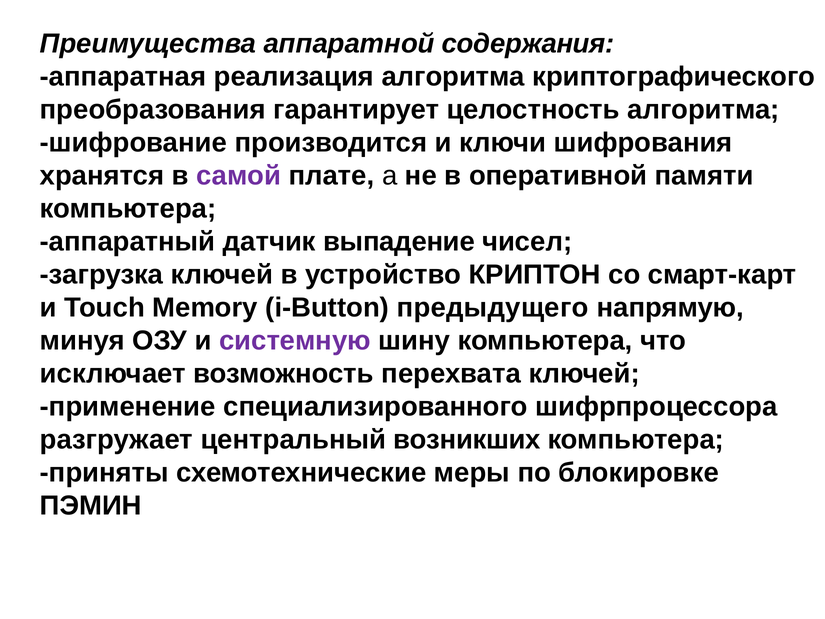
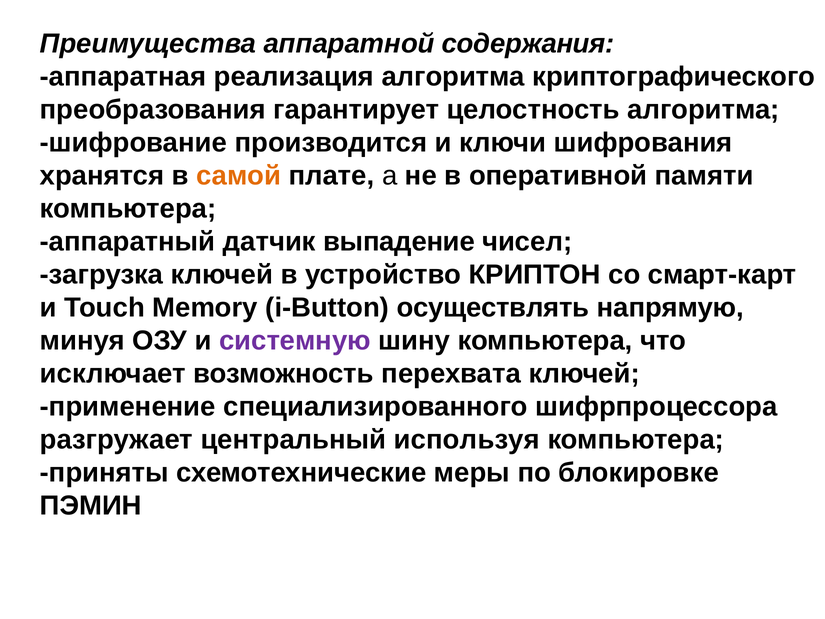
самой colour: purple -> orange
предыдущего: предыдущего -> осуществлять
возникших: возникших -> используя
